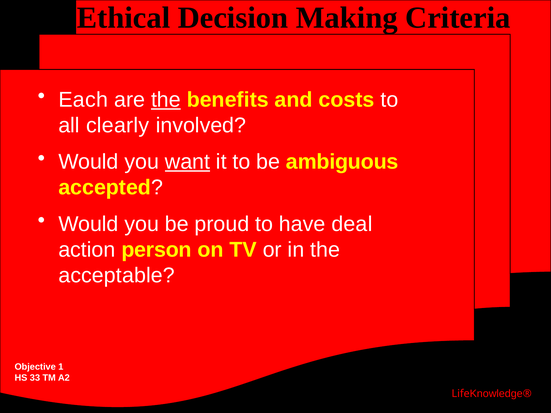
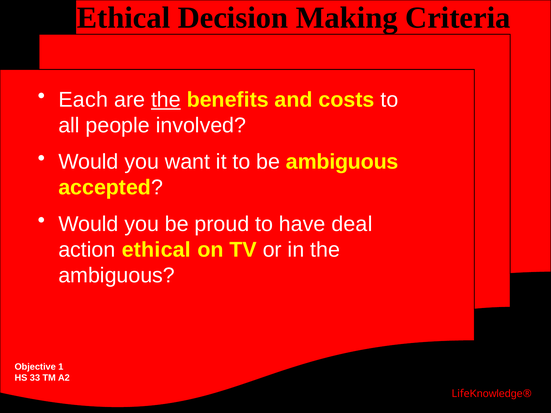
clearly: clearly -> people
want underline: present -> none
action person: person -> ethical
acceptable at (117, 276): acceptable -> ambiguous
